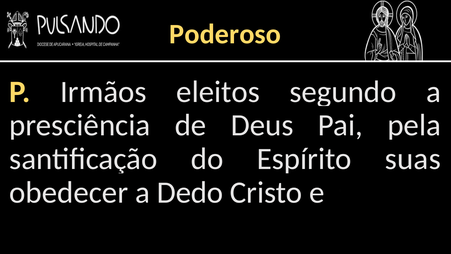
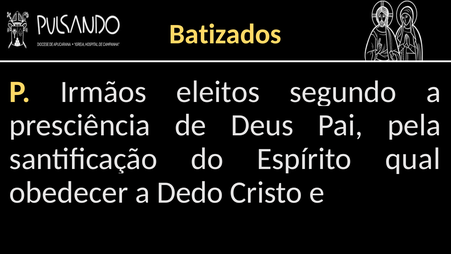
Poderoso: Poderoso -> Batizados
suas: suas -> qual
